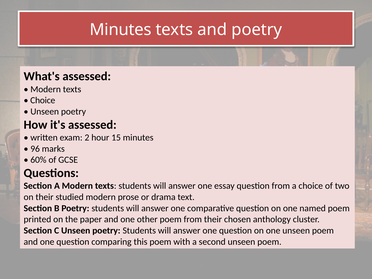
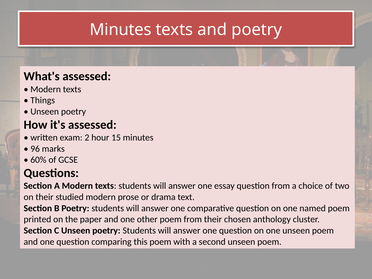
Choice at (43, 100): Choice -> Things
